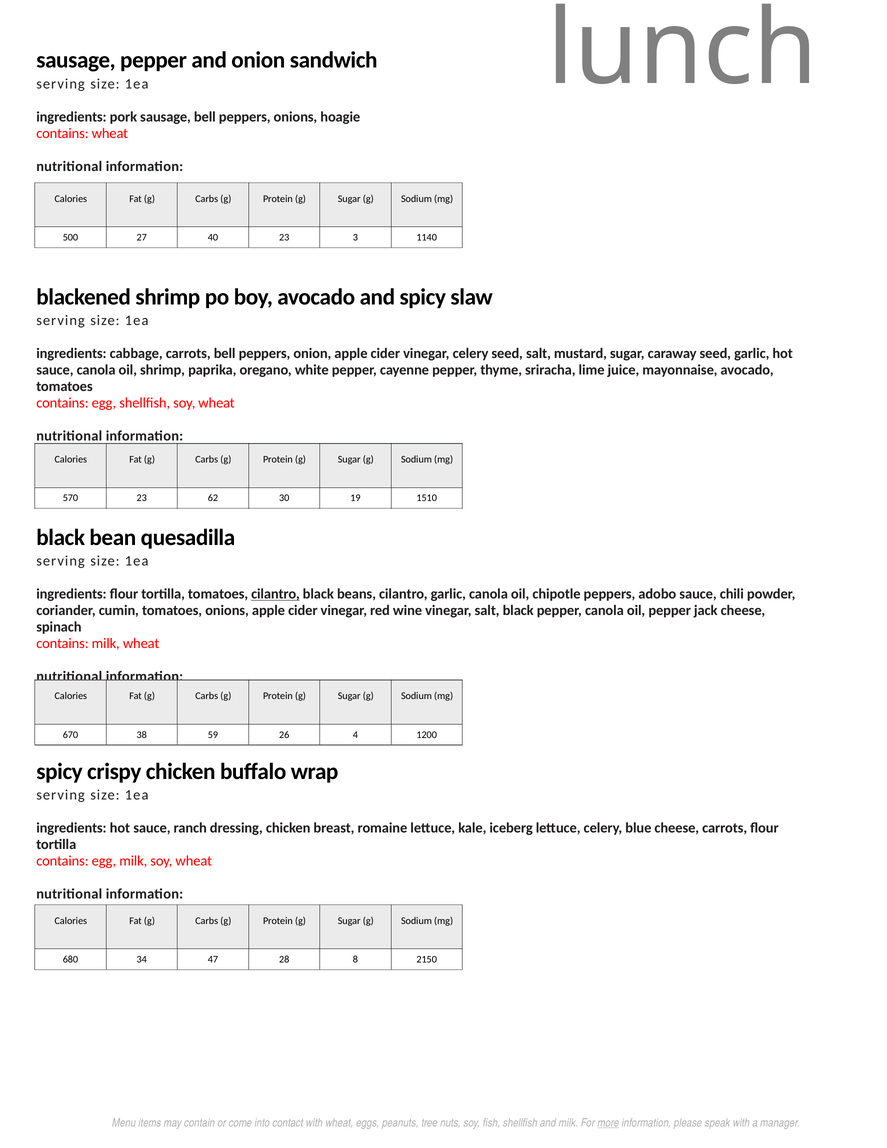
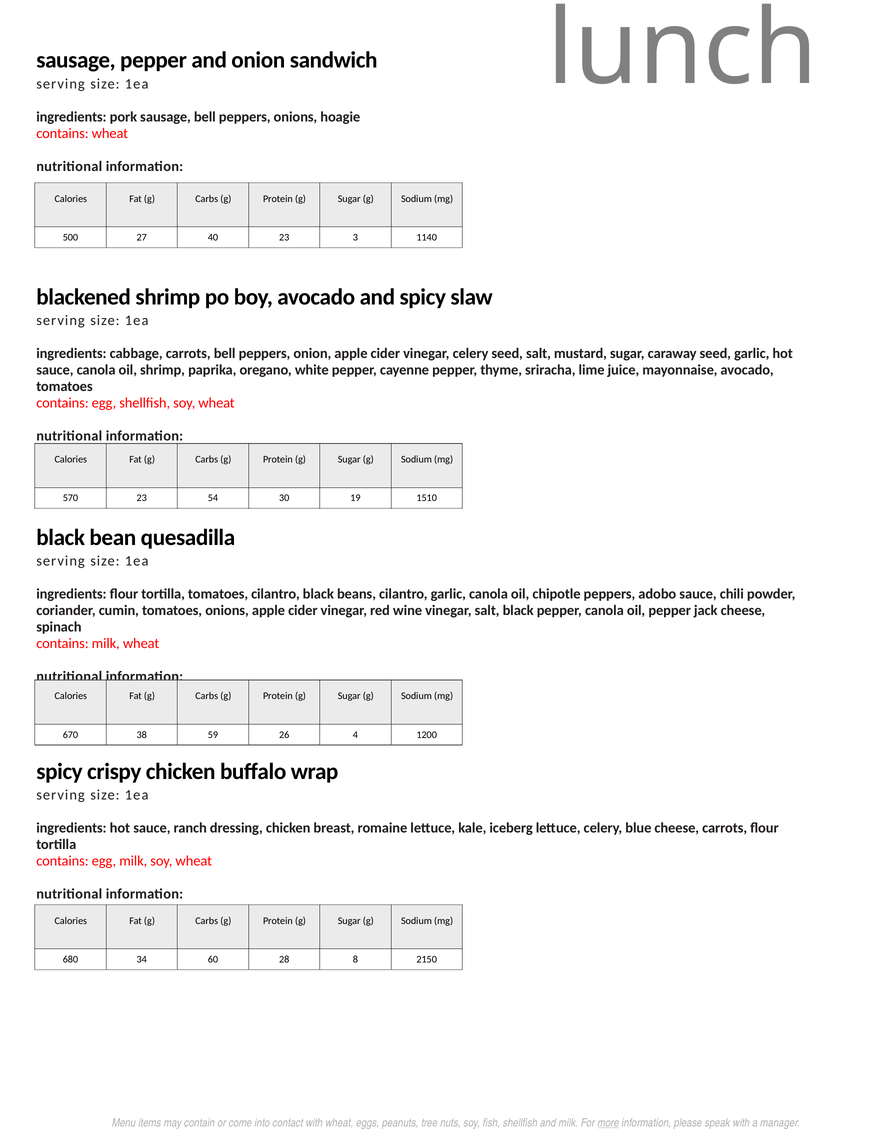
62: 62 -> 54
cilantro at (275, 594) underline: present -> none
47: 47 -> 60
